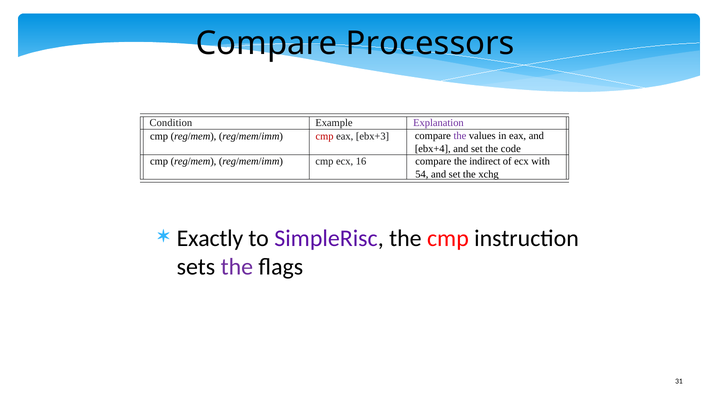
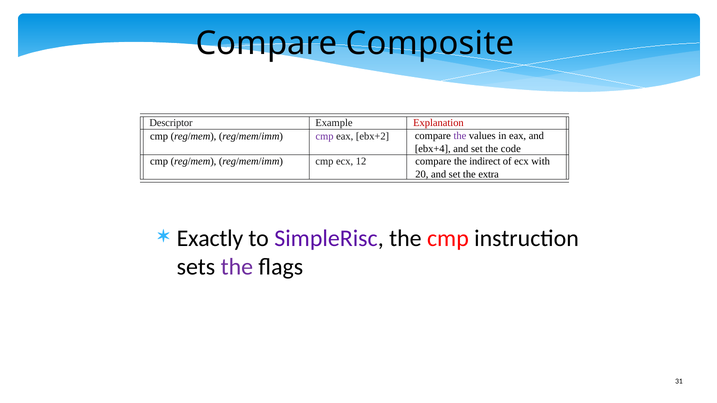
Processors: Processors -> Composite
Condition: Condition -> Descriptor
Explanation colour: purple -> red
cmp at (325, 136) colour: red -> purple
ebx+3: ebx+3 -> ebx+2
16: 16 -> 12
54: 54 -> 20
xchg: xchg -> extra
